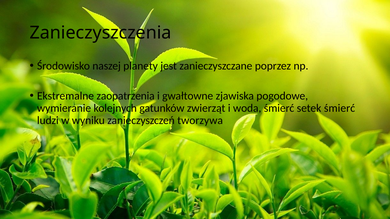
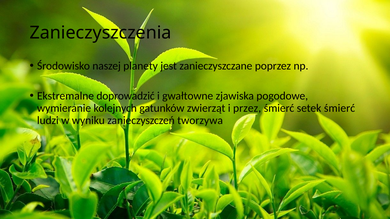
zaopatrzenia: zaopatrzenia -> doprowadzić
woda: woda -> przez
